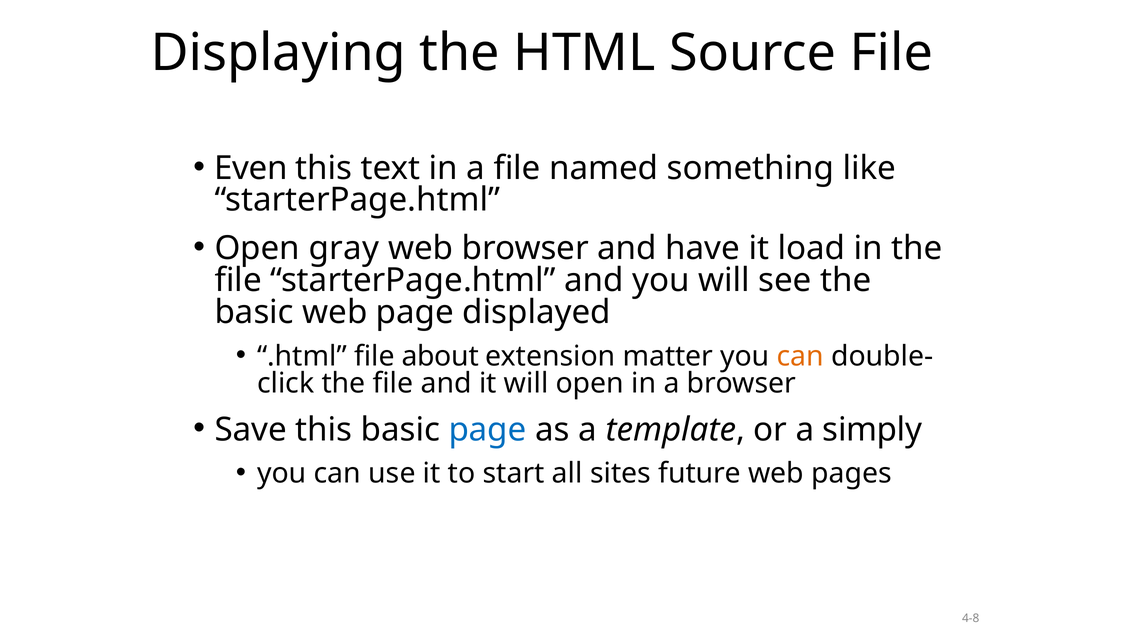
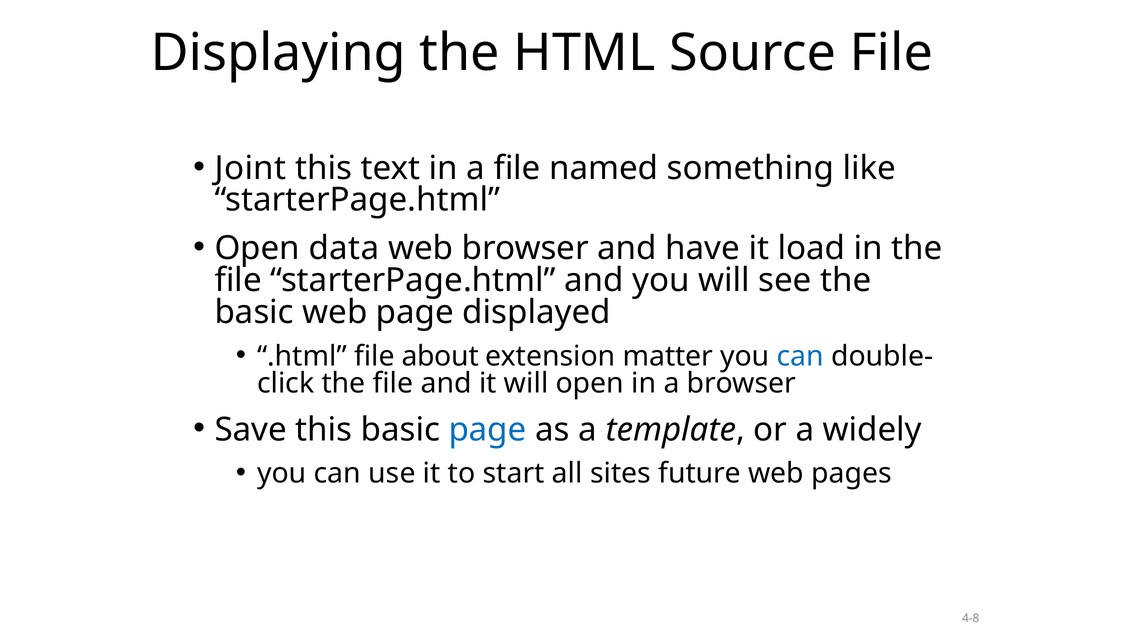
Even: Even -> Joint
gray: gray -> data
can at (800, 356) colour: orange -> blue
simply: simply -> widely
